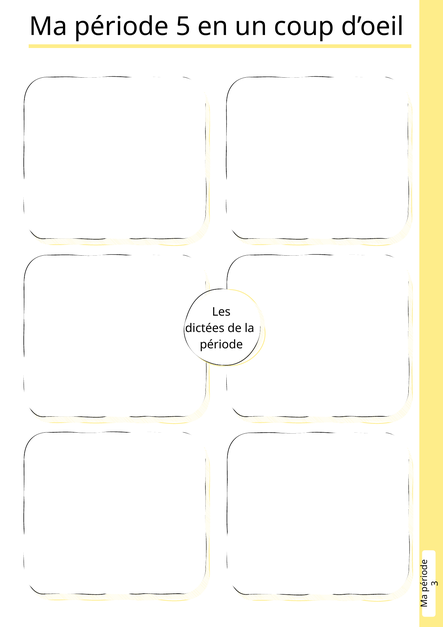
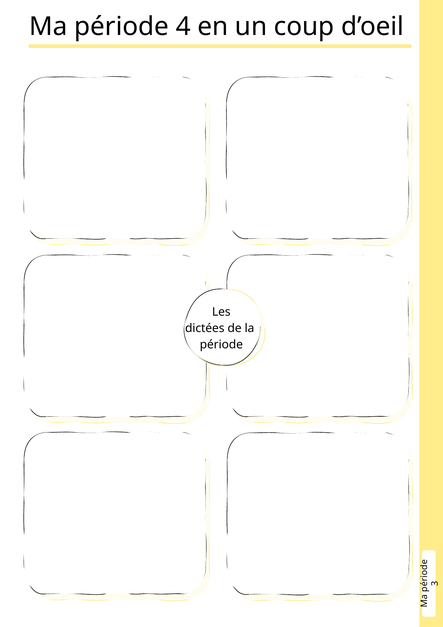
5: 5 -> 4
